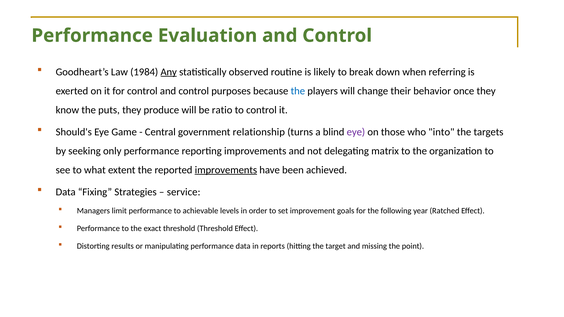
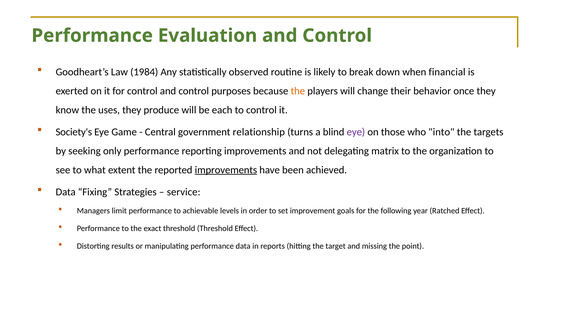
Any underline: present -> none
referring: referring -> financial
the at (298, 91) colour: blue -> orange
puts: puts -> uses
ratio: ratio -> each
Should's: Should's -> Society's
